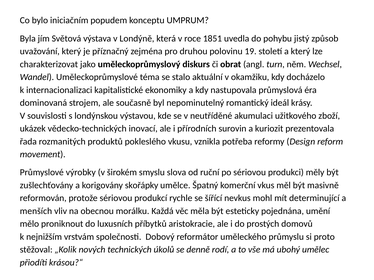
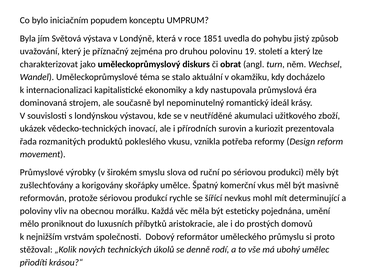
menších: menších -> poloviny
